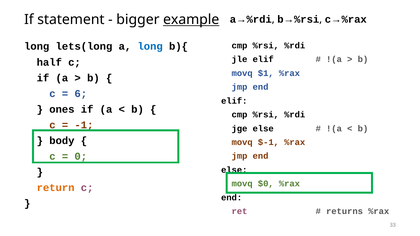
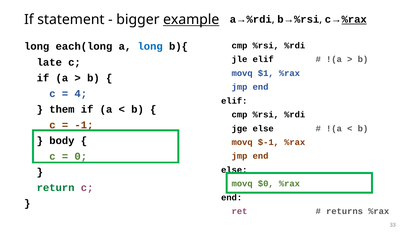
%rax at (354, 19) underline: none -> present
lets(long: lets(long -> each(long
half: half -> late
6: 6 -> 4
ones: ones -> them
return colour: orange -> green
